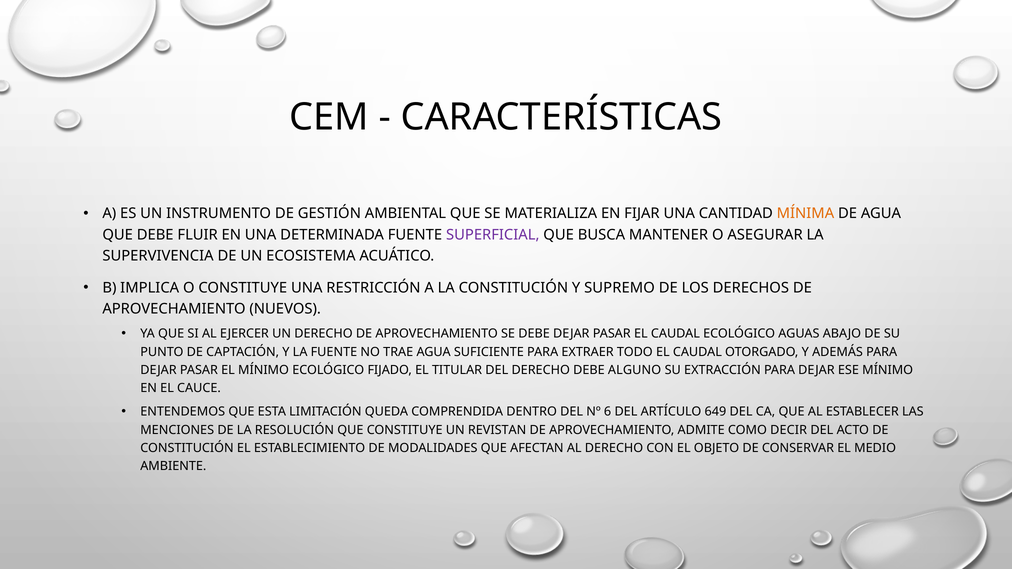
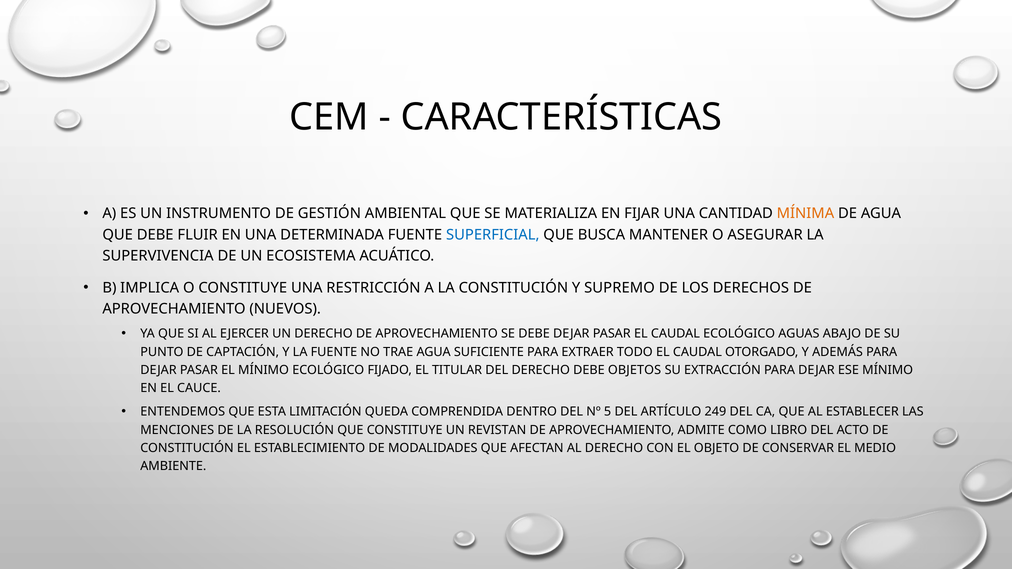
SUPERFICIAL colour: purple -> blue
ALGUNO: ALGUNO -> OBJETOS
6: 6 -> 5
649: 649 -> 249
DECIR: DECIR -> LIBRO
